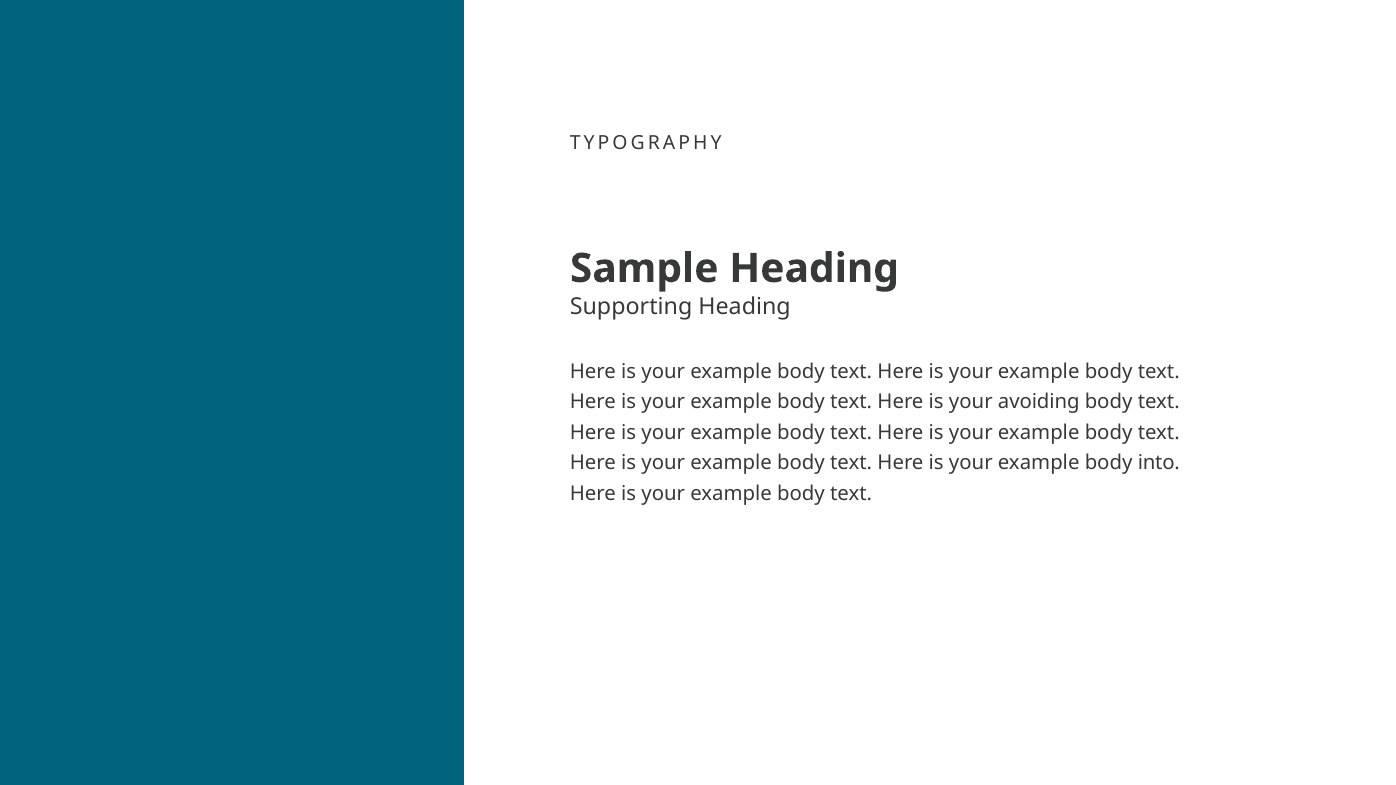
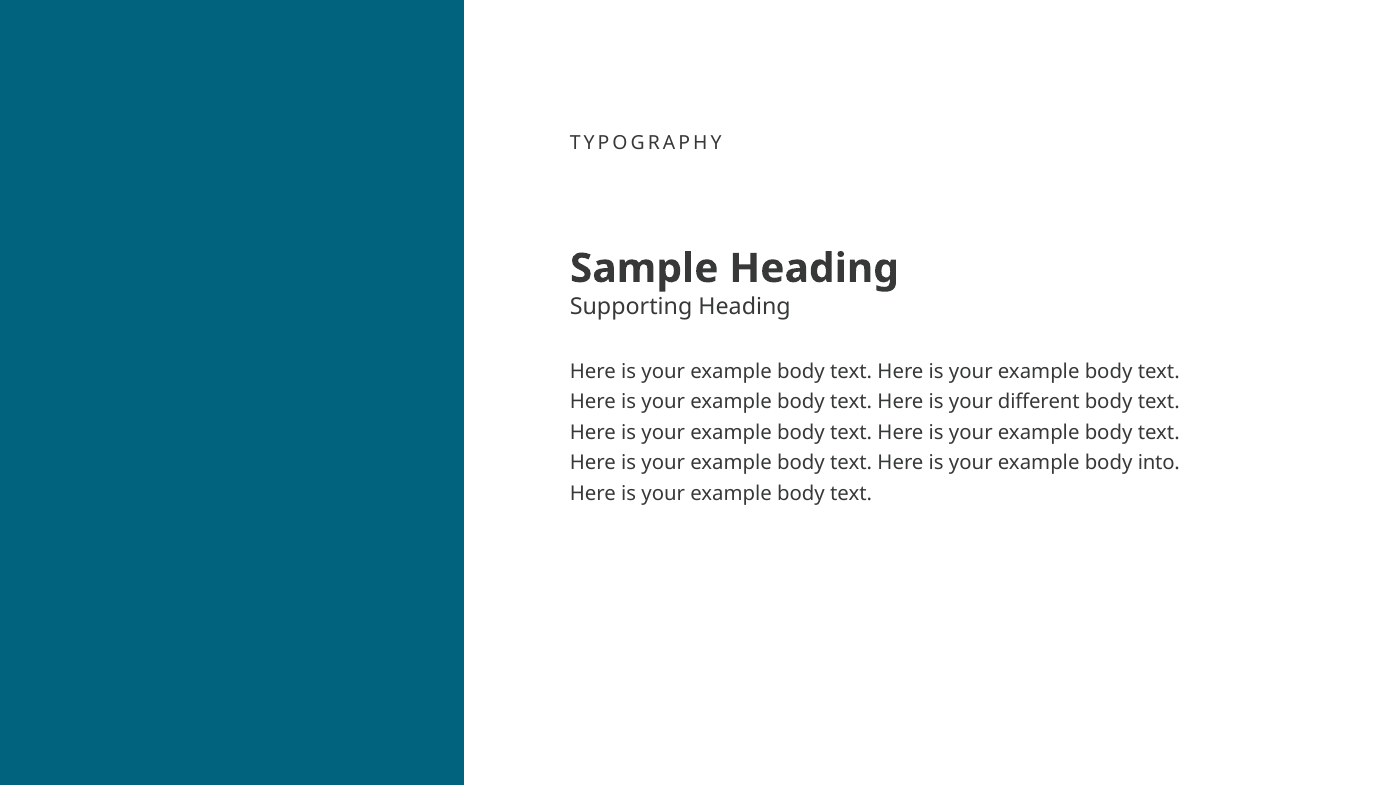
avoiding: avoiding -> different
